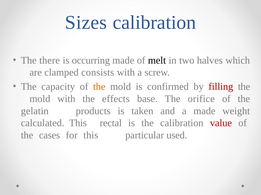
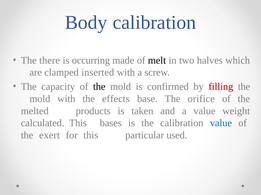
Sizes: Sizes -> Body
consists: consists -> inserted
the at (99, 87) colour: orange -> black
gelatin: gelatin -> melted
a made: made -> value
rectal: rectal -> bases
value at (221, 123) colour: red -> blue
cases: cases -> exert
